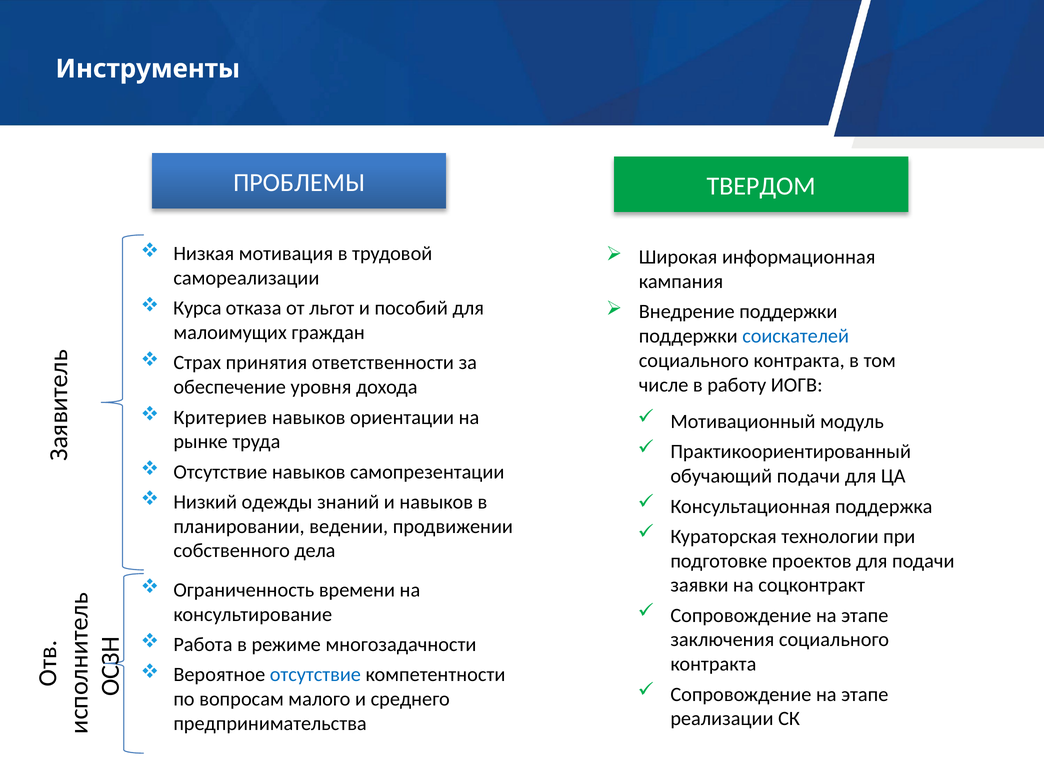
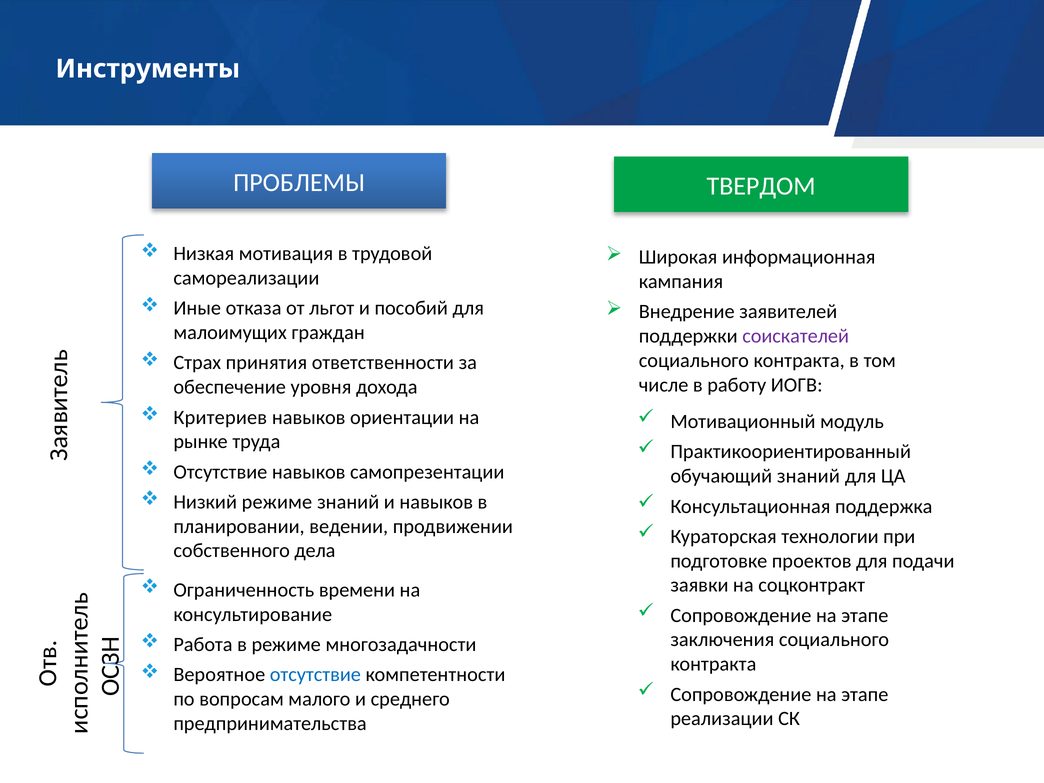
Курса: Курса -> Иные
Внедрение поддержки: поддержки -> заявителей
соискателей colour: blue -> purple
обучающий подачи: подачи -> знаний
Низкий одежды: одежды -> режиме
